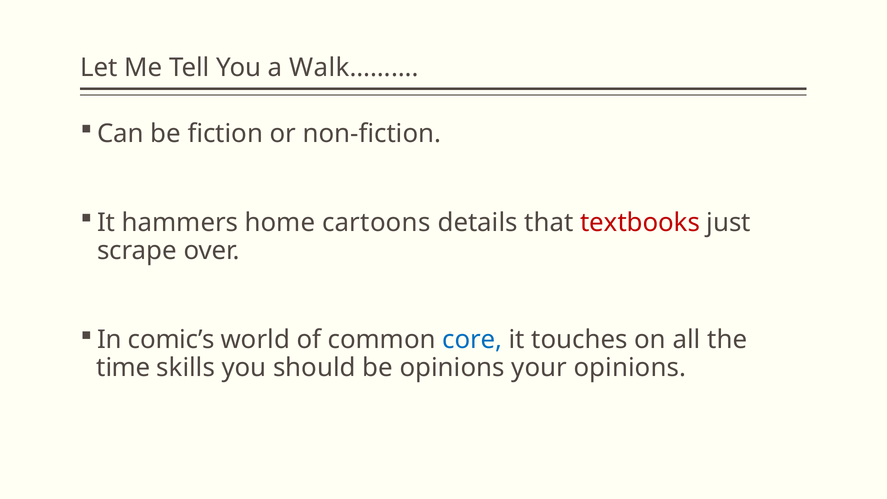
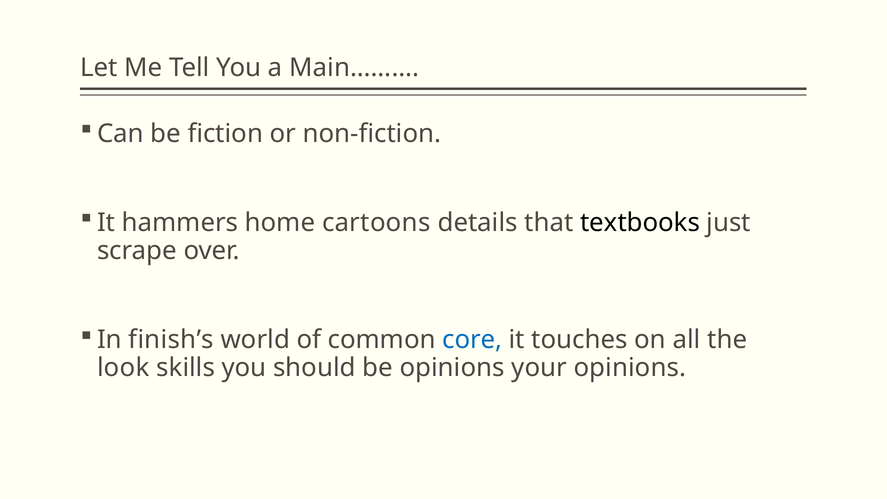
Walk………: Walk……… -> Main………
textbooks colour: red -> black
comic’s: comic’s -> finish’s
time: time -> look
